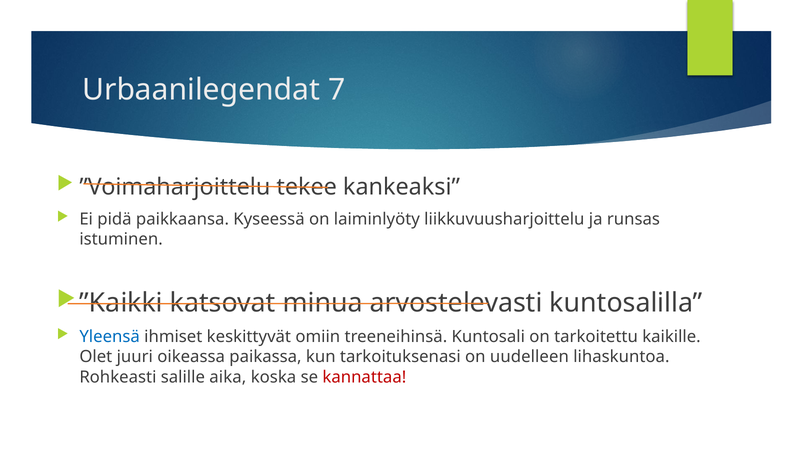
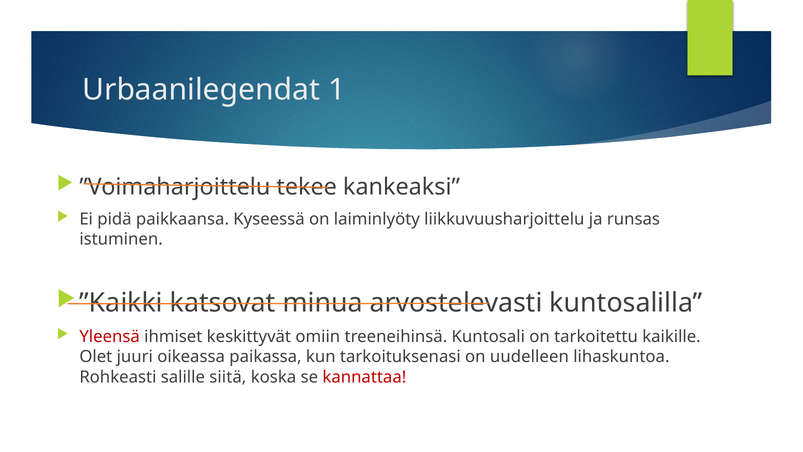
7: 7 -> 1
Yleensä colour: blue -> red
aika: aika -> siitä
